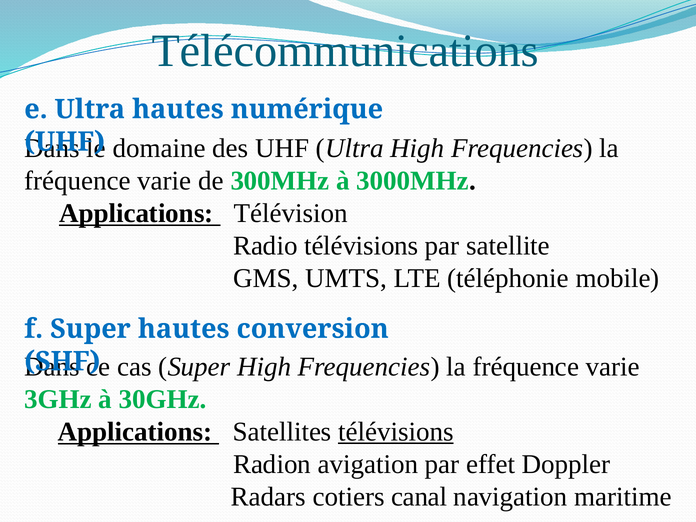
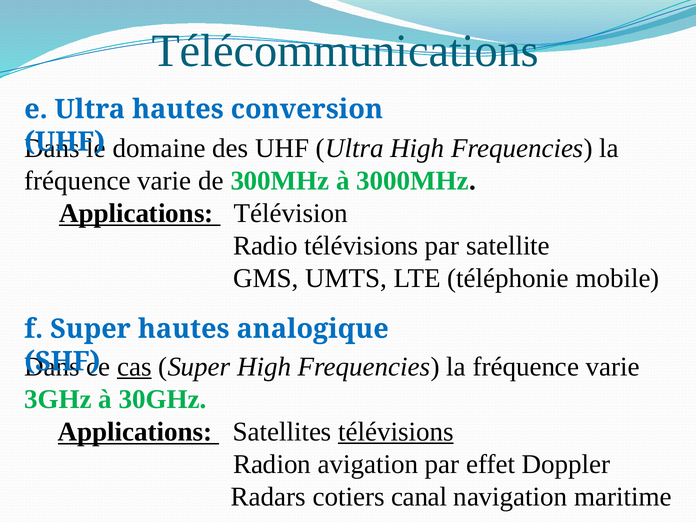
numérique: numérique -> conversion
conversion: conversion -> analogique
cas underline: none -> present
